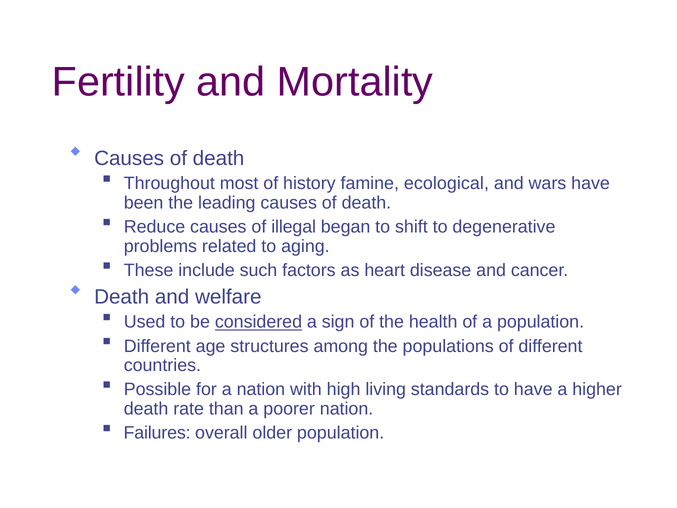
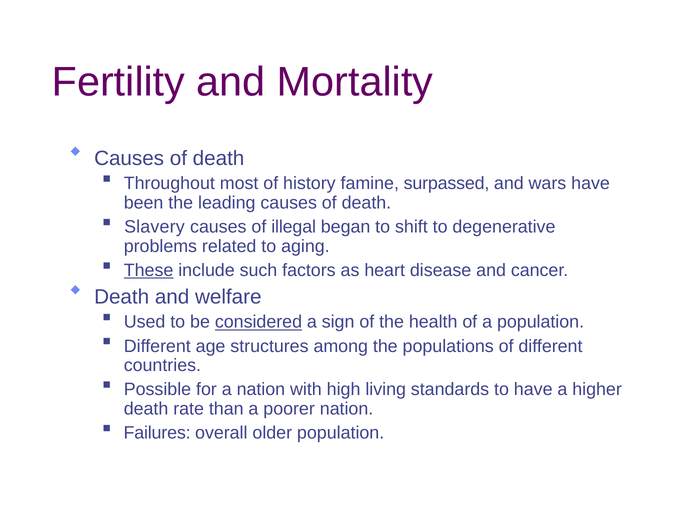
ecological: ecological -> surpassed
Reduce: Reduce -> Slavery
These underline: none -> present
